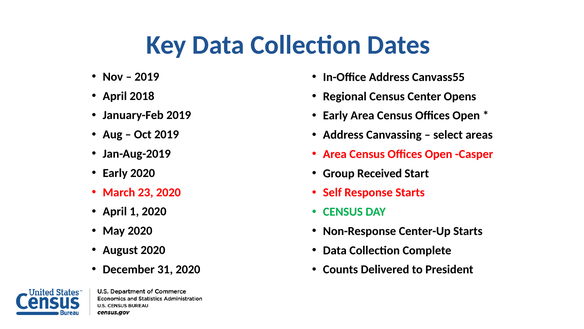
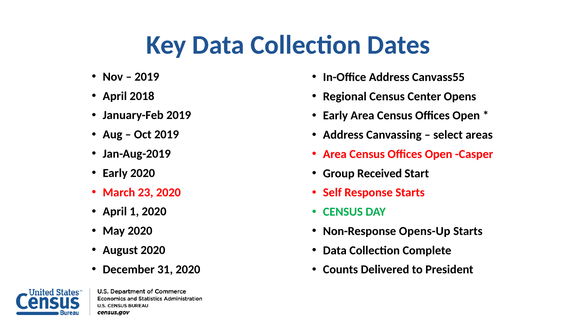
Center-Up: Center-Up -> Opens-Up
